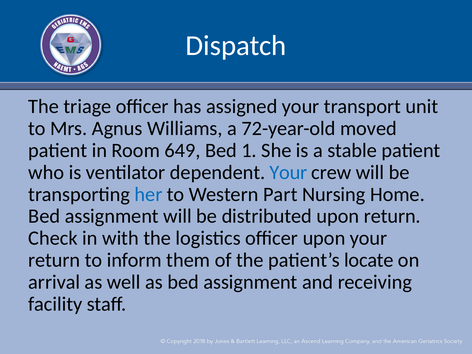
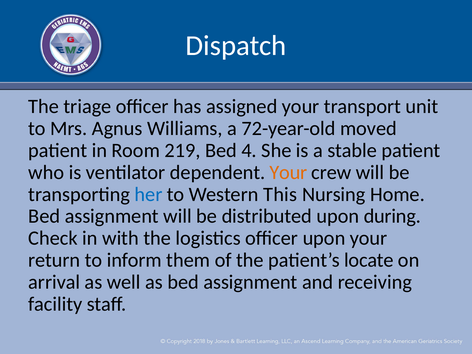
649: 649 -> 219
1: 1 -> 4
Your at (288, 172) colour: blue -> orange
Part: Part -> This
upon return: return -> during
